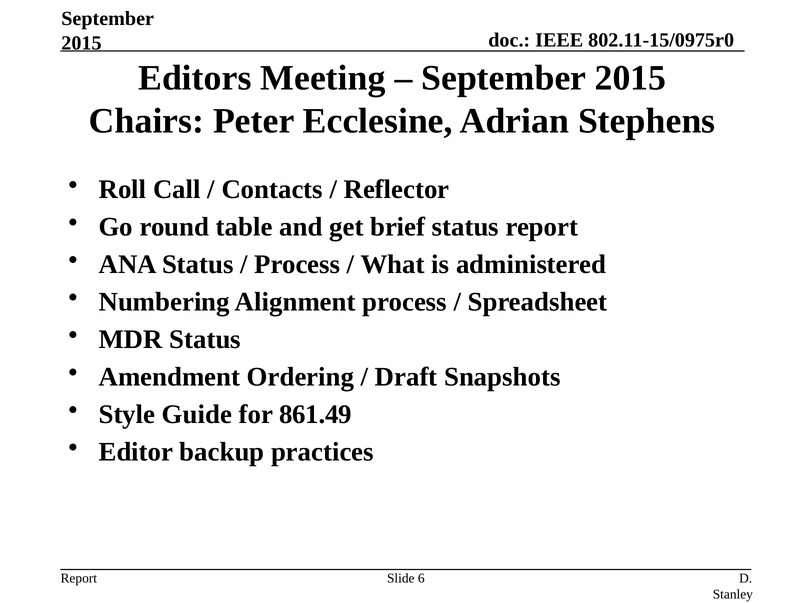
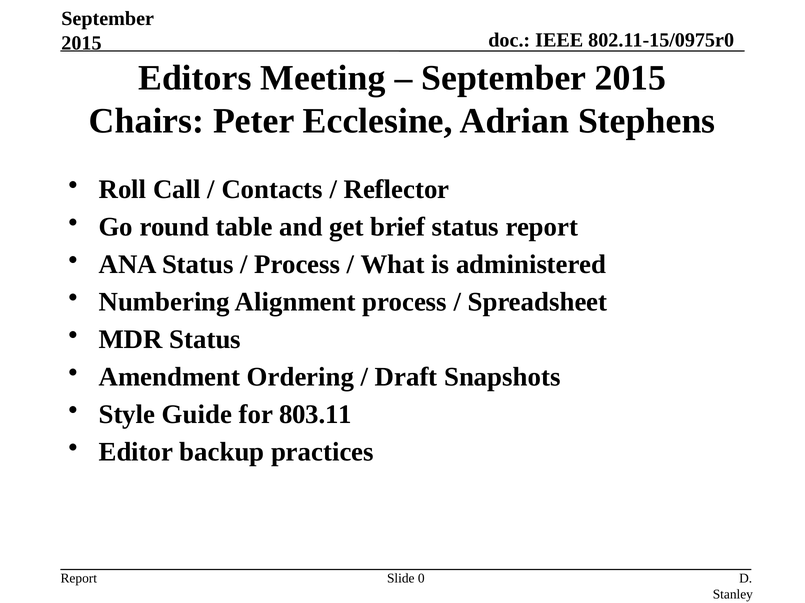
861.49: 861.49 -> 803.11
6: 6 -> 0
